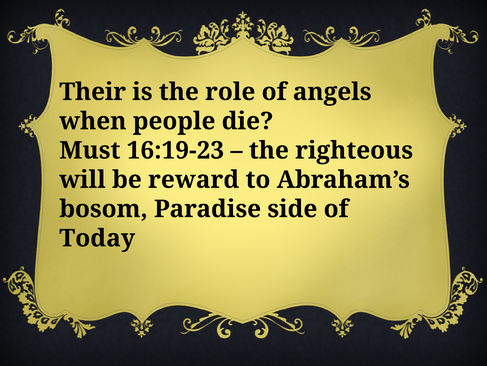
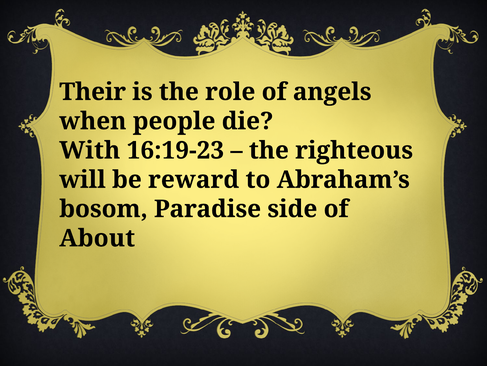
Must: Must -> With
Today: Today -> About
